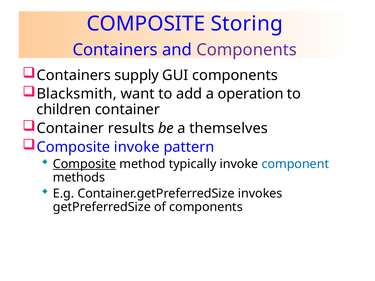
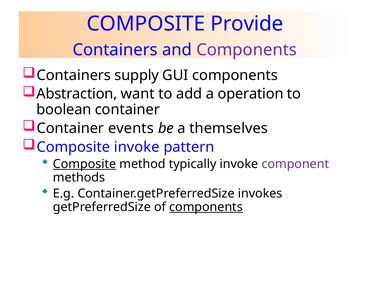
Storing: Storing -> Provide
Blacksmith: Blacksmith -> Abstraction
children: children -> boolean
results: results -> events
component colour: blue -> purple
components at (206, 207) underline: none -> present
